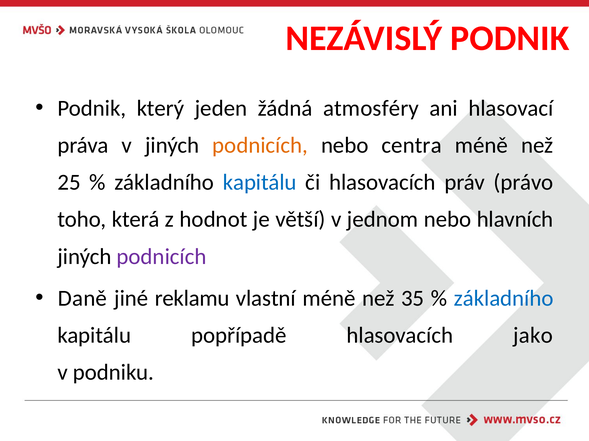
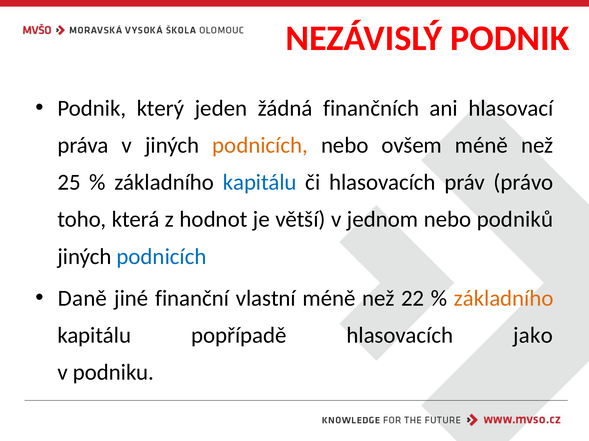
atmosféry: atmosféry -> finančních
centra: centra -> ovšem
hlavních: hlavních -> podniků
podnicích at (162, 257) colour: purple -> blue
reklamu: reklamu -> finanční
35: 35 -> 22
základního at (504, 299) colour: blue -> orange
